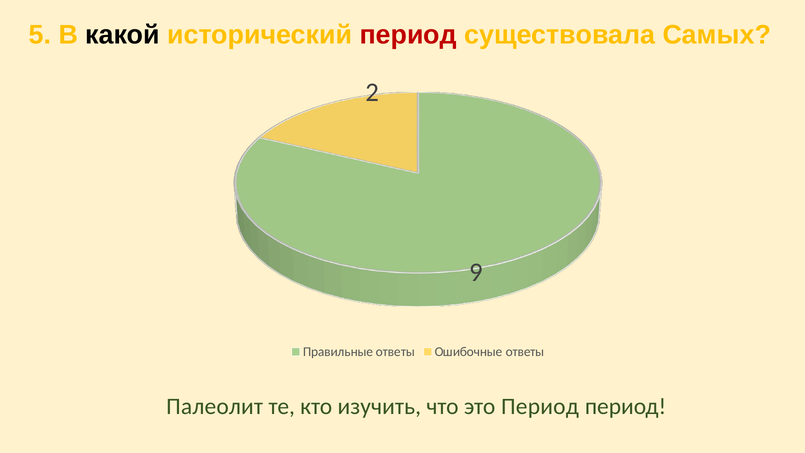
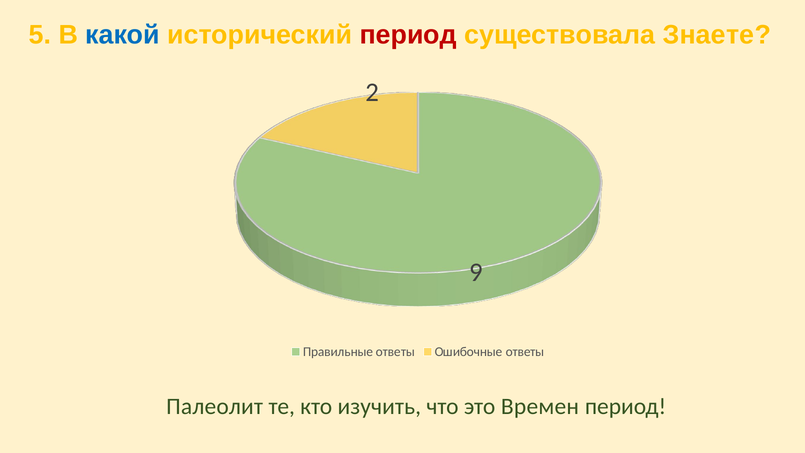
какой colour: black -> blue
Самых: Самых -> Знаете
это Период: Период -> Времен
